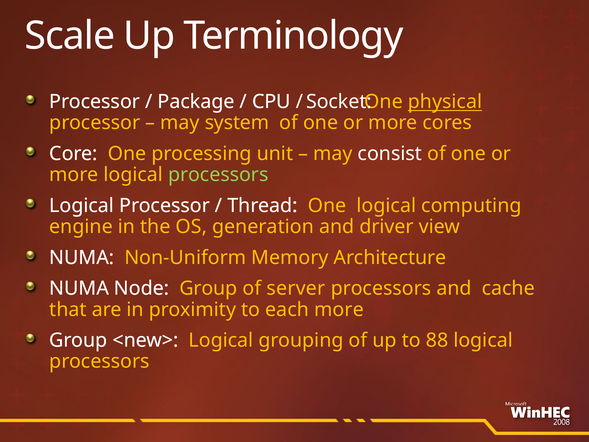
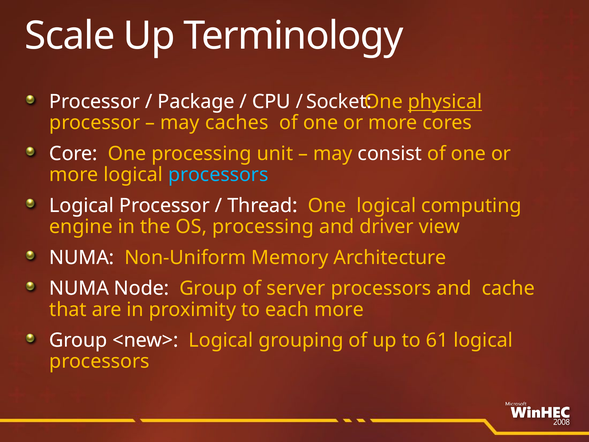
system: system -> caches
processors at (218, 175) colour: light green -> light blue
OS generation: generation -> processing
88: 88 -> 61
